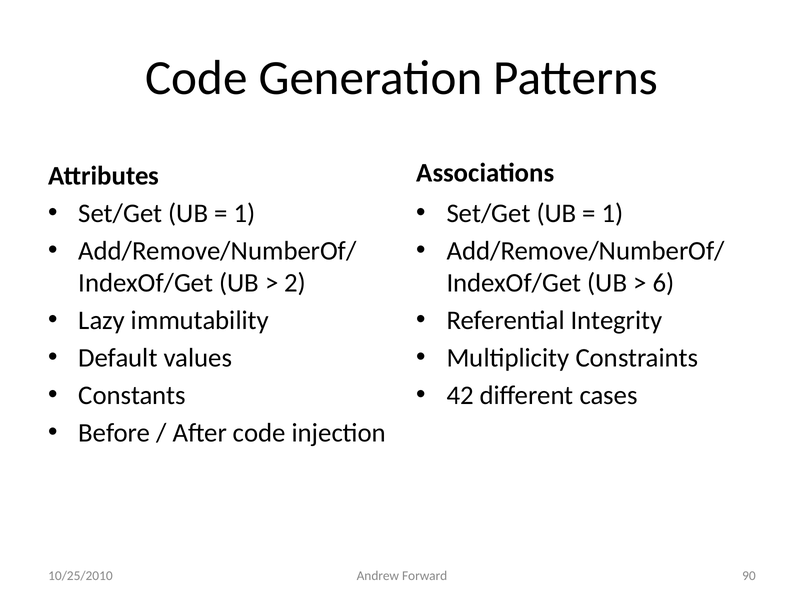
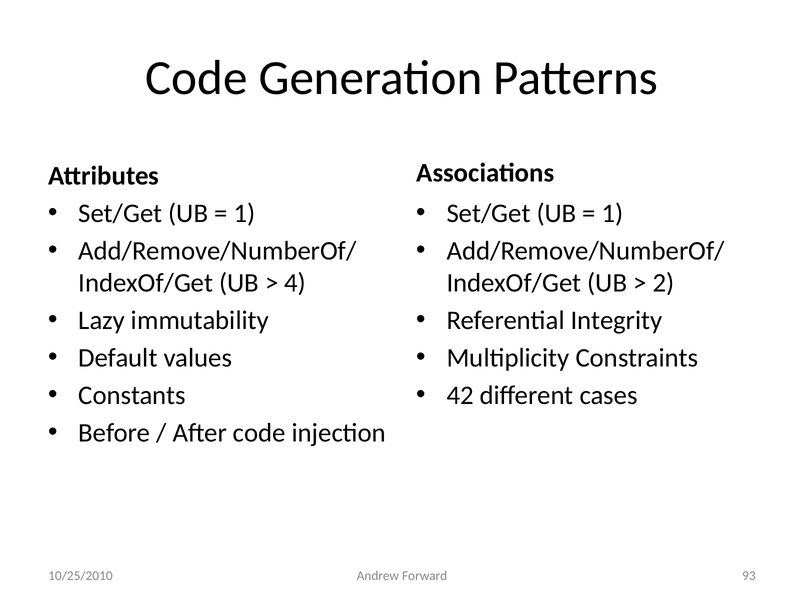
2: 2 -> 4
6: 6 -> 2
90: 90 -> 93
